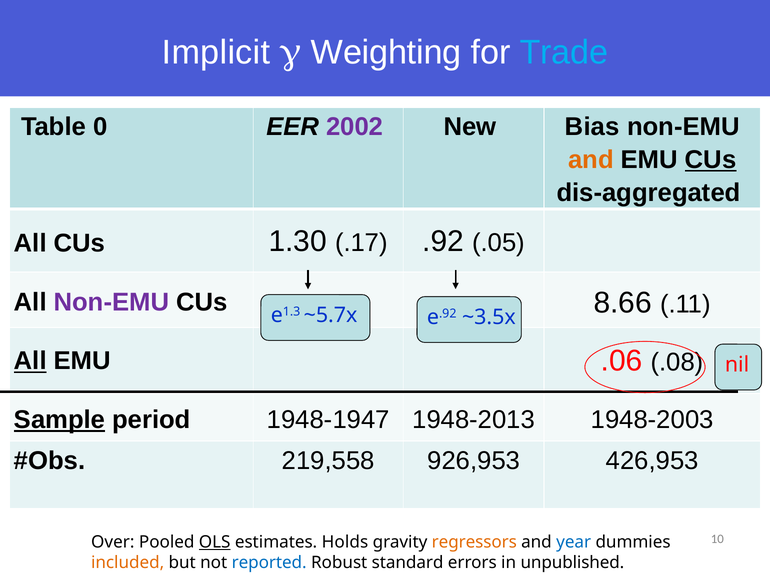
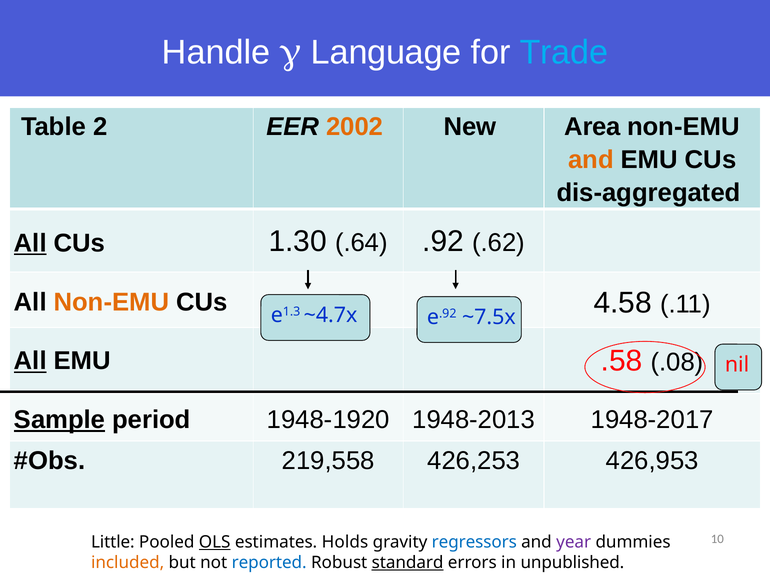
Implicit: Implicit -> Handle
Weighting: Weighting -> Language
0: 0 -> 2
2002 colour: purple -> orange
Bias: Bias -> Area
CUs at (711, 160) underline: present -> none
All at (30, 243) underline: none -> present
.17: .17 -> .64
.05: .05 -> .62
Non-EMU at (112, 302) colour: purple -> orange
8.66: 8.66 -> 4.58
~5.7x: ~5.7x -> ~4.7x
~3.5x: ~3.5x -> ~7.5x
.06: .06 -> .58
1948-1947: 1948-1947 -> 1948-1920
1948-2003: 1948-2003 -> 1948-2017
926,953: 926,953 -> 426,253
Over: Over -> Little
regressors colour: orange -> blue
year colour: blue -> purple
standard underline: none -> present
